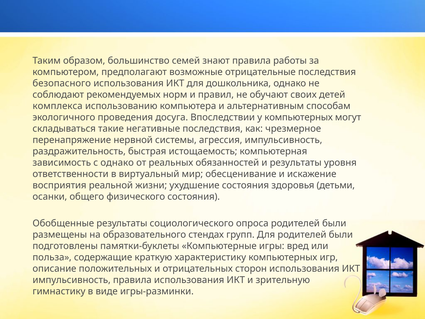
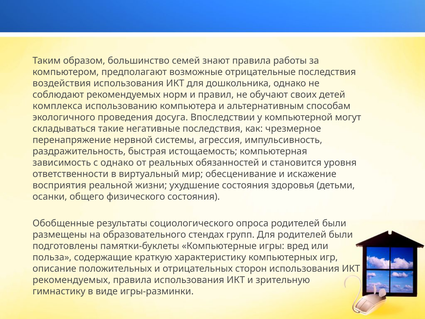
безопасного: безопасного -> воздействия
у компьютерных: компьютерных -> компьютерной
и результаты: результаты -> становится
импульсивность at (72, 280): импульсивность -> рекомендуемых
